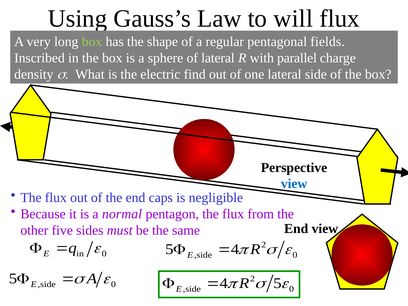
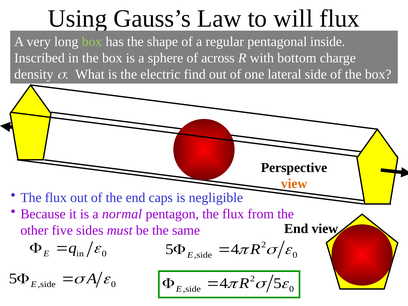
fields: fields -> inside
of lateral: lateral -> across
parallel: parallel -> bottom
view at (294, 184) colour: blue -> orange
